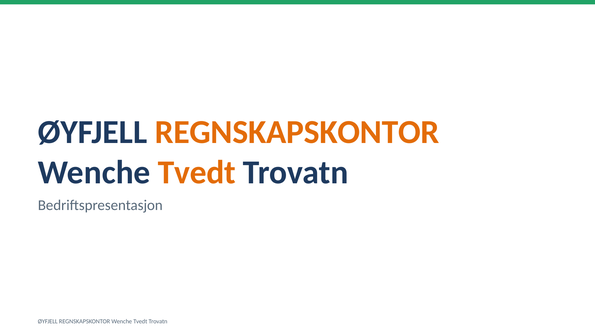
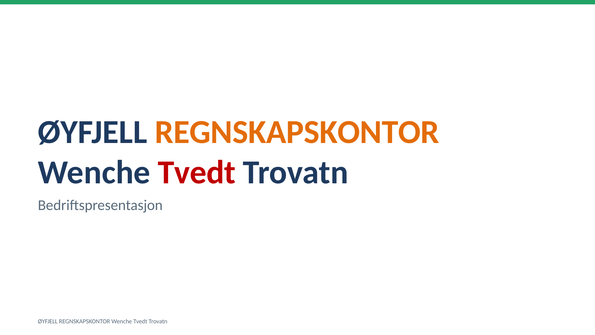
Tvedt at (197, 172) colour: orange -> red
